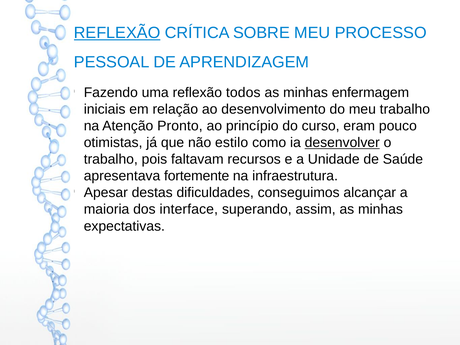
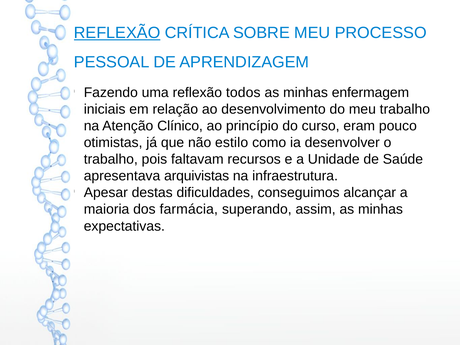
Pronto: Pronto -> Clínico
desenvolver underline: present -> none
fortemente: fortemente -> arquivistas
interface: interface -> farmácia
